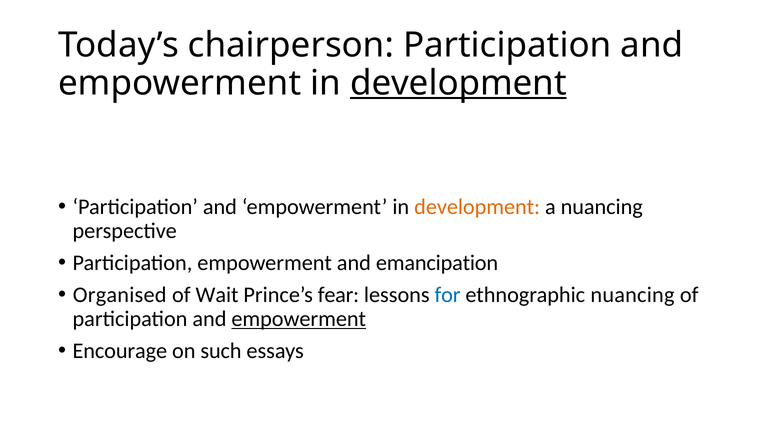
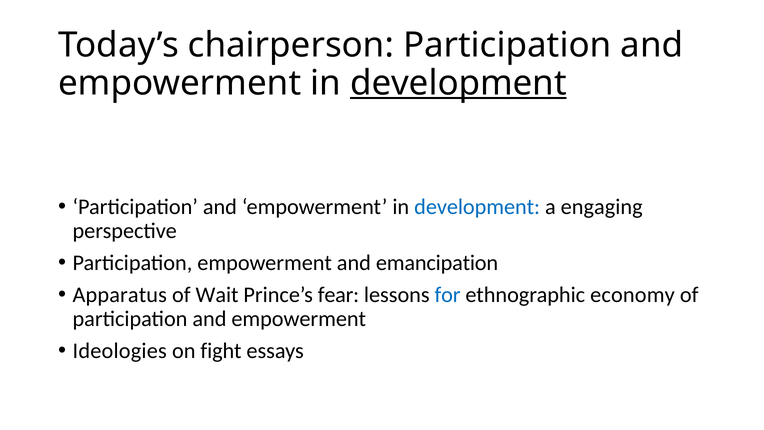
development at (477, 207) colour: orange -> blue
a nuancing: nuancing -> engaging
Organised: Organised -> Apparatus
ethnographic nuancing: nuancing -> economy
empowerment at (299, 319) underline: present -> none
Encourage: Encourage -> Ideologies
such: such -> fight
